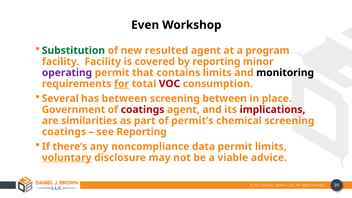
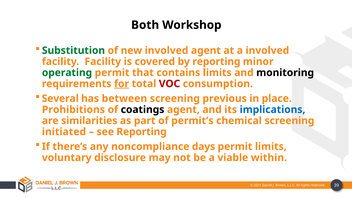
Even: Even -> Both
new resulted: resulted -> involved
a program: program -> involved
operating colour: purple -> green
screening between: between -> previous
Government: Government -> Prohibitions
coatings at (143, 110) colour: red -> black
implications colour: red -> blue
coatings at (64, 132): coatings -> initiated
data: data -> days
voluntary underline: present -> none
advice: advice -> within
